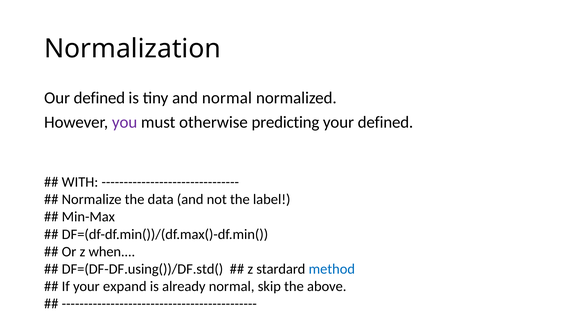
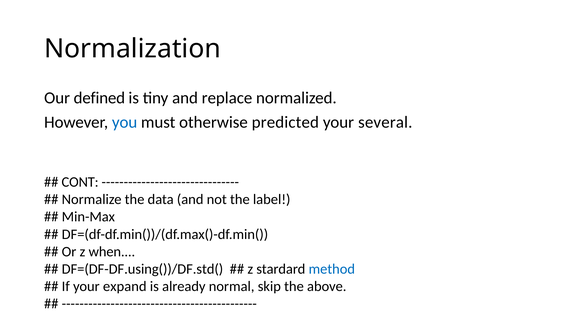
and normal: normal -> replace
you colour: purple -> blue
predicting: predicting -> predicted
your defined: defined -> several
WITH: WITH -> CONT
